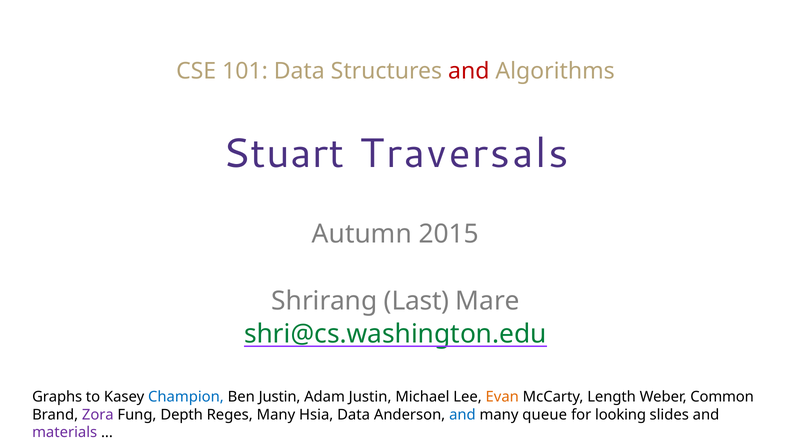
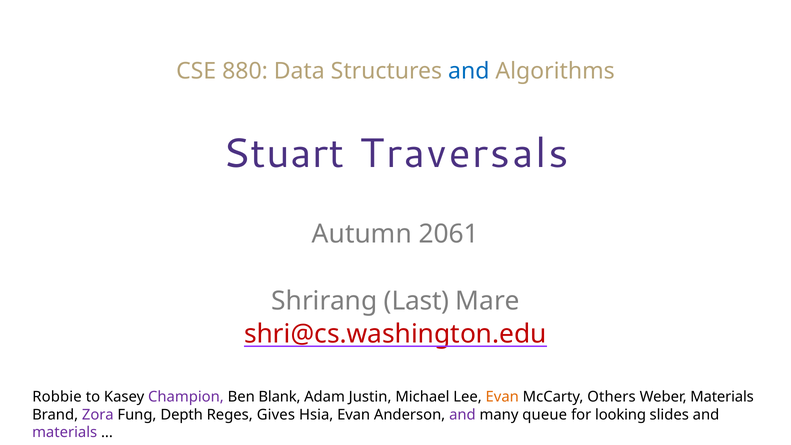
101: 101 -> 880
and at (469, 71) colour: red -> blue
2015: 2015 -> 2061
shri@cs.washington.edu colour: green -> red
Graphs: Graphs -> Robbie
Champion colour: blue -> purple
Ben Justin: Justin -> Blank
Length: Length -> Others
Weber Common: Common -> Materials
Reges Many: Many -> Gives
Hsia Data: Data -> Evan
and at (462, 415) colour: blue -> purple
